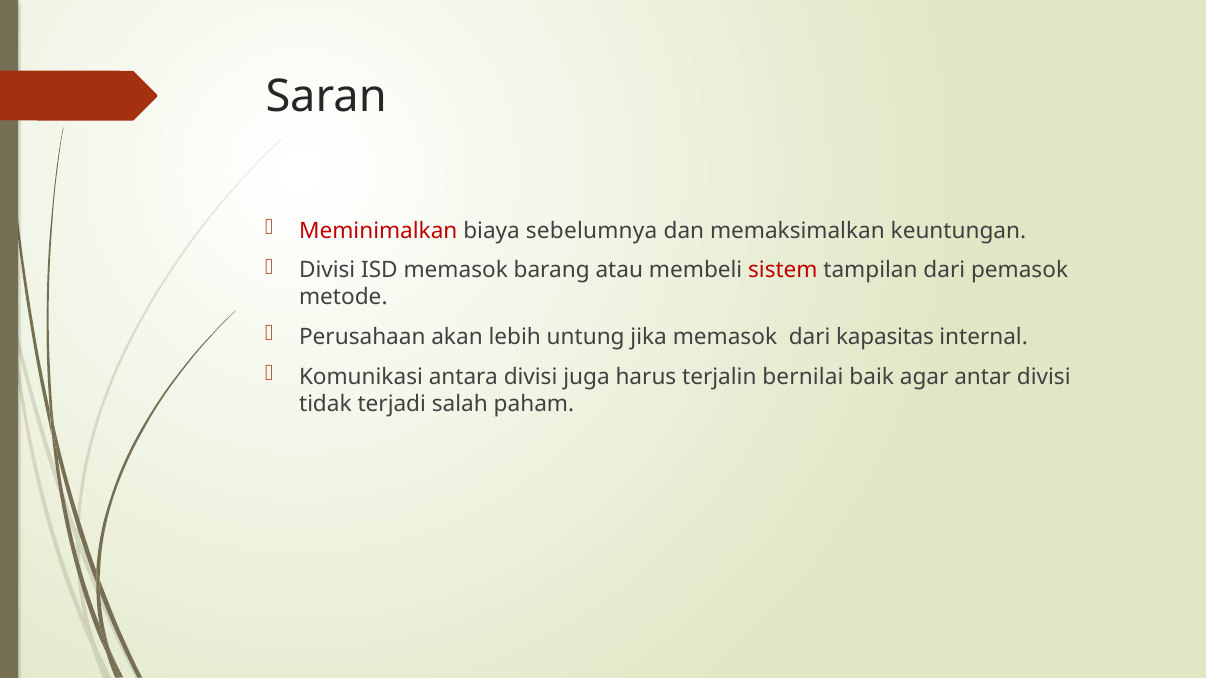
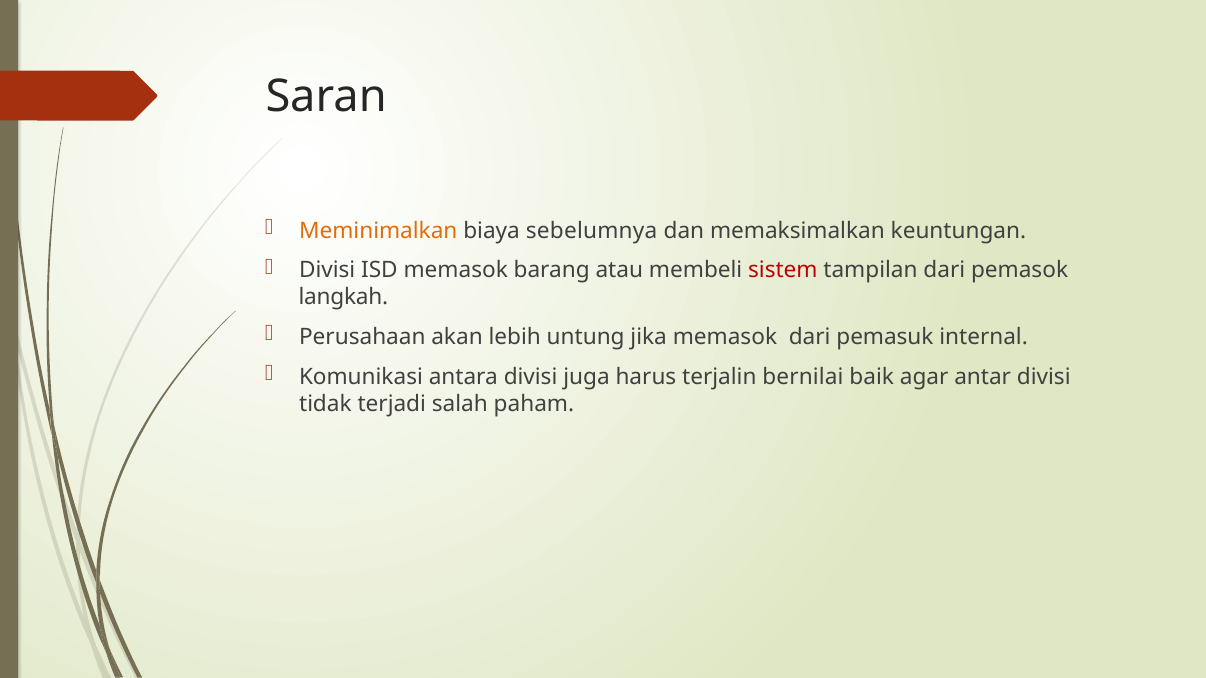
Meminimalkan colour: red -> orange
metode: metode -> langkah
kapasitas: kapasitas -> pemasuk
